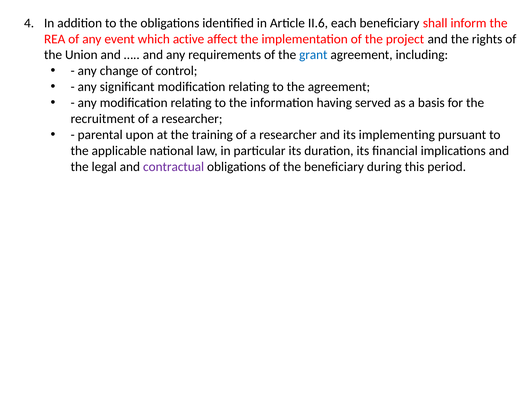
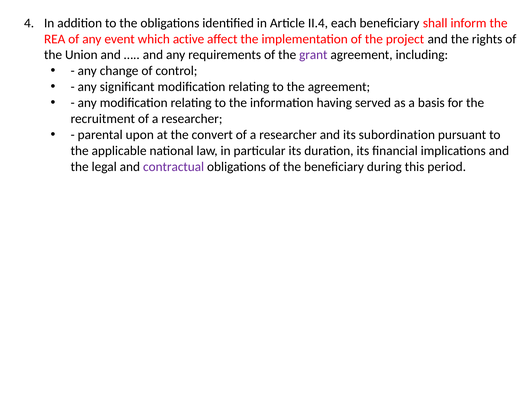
II.6: II.6 -> II.4
grant colour: blue -> purple
training: training -> convert
implementing: implementing -> subordination
